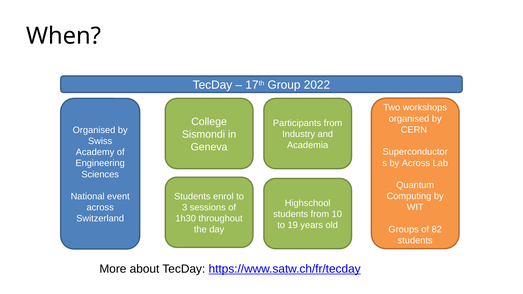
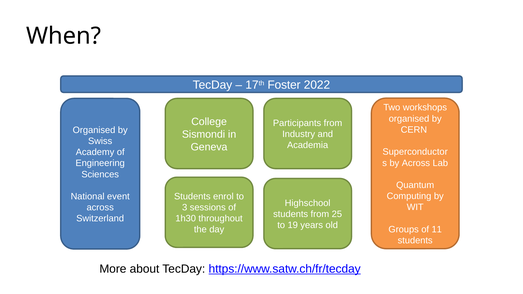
Group: Group -> Foster
10: 10 -> 25
82: 82 -> 11
